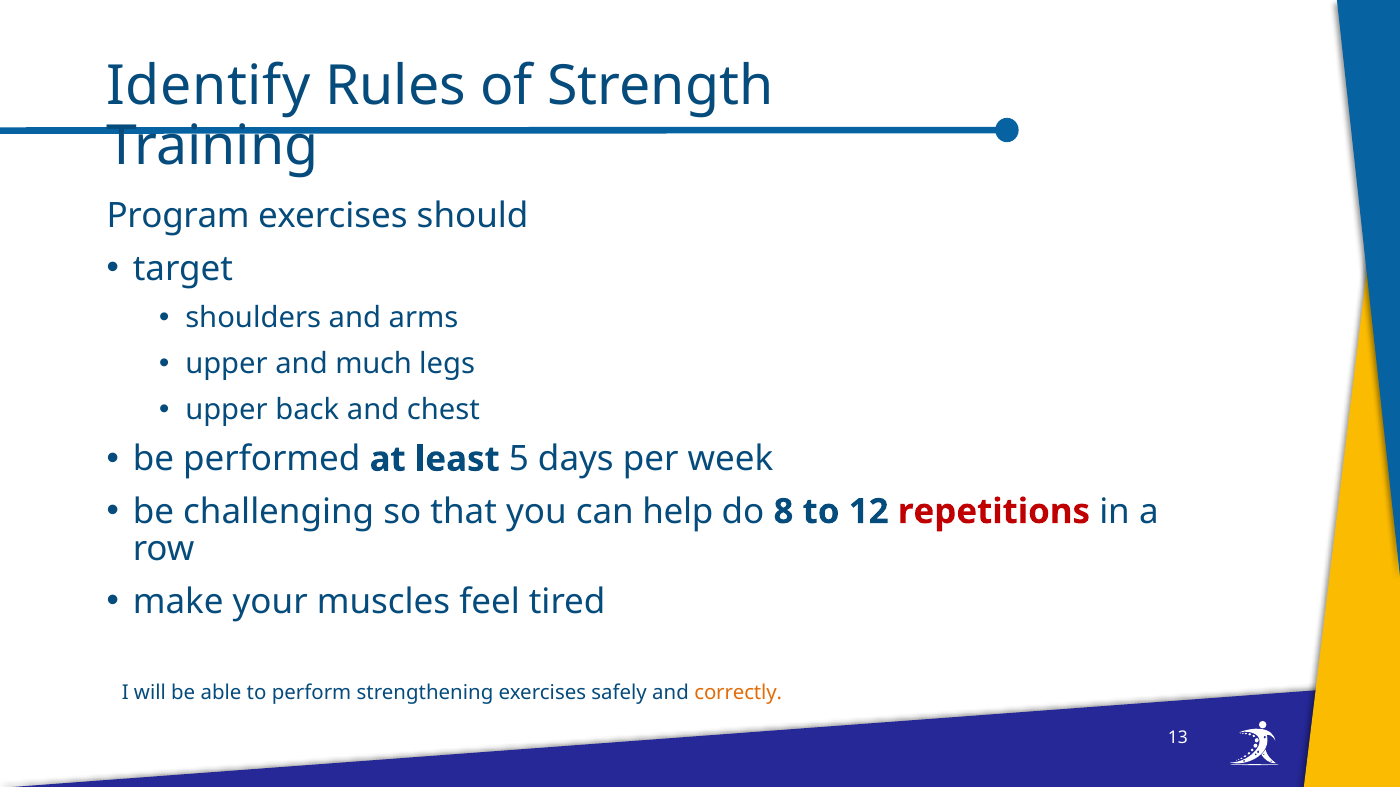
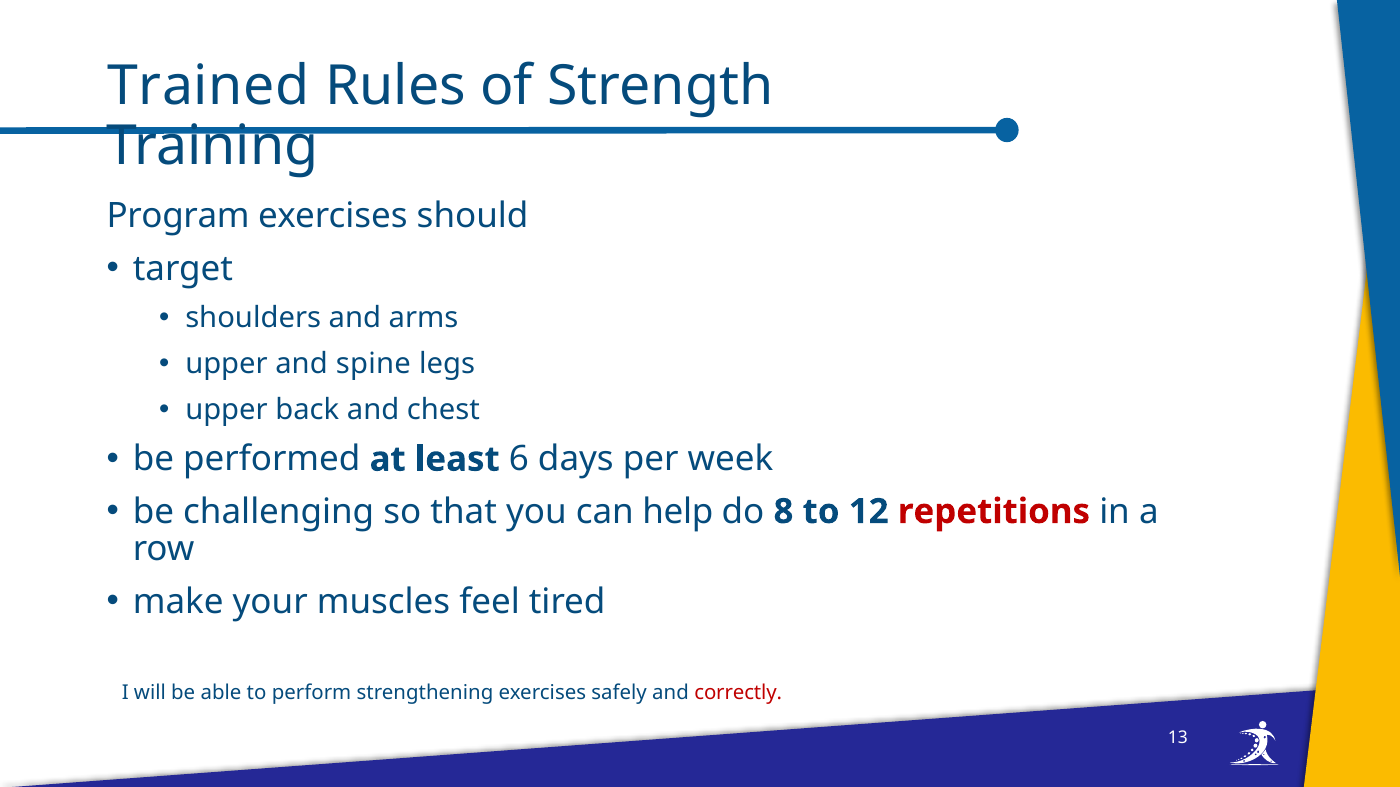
Identify: Identify -> Trained
much: much -> spine
5: 5 -> 6
correctly colour: orange -> red
